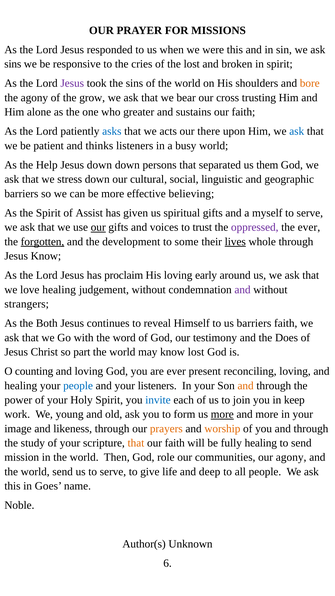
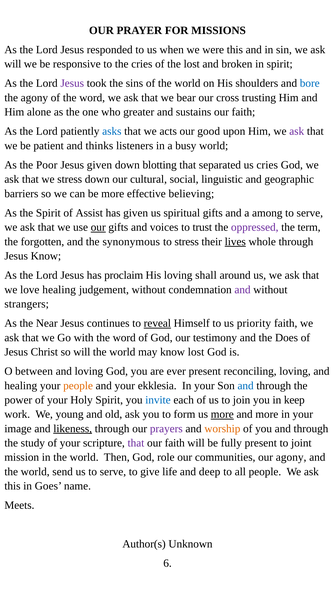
sins at (13, 64): sins -> will
bore colour: orange -> blue
of the grow: grow -> word
there: there -> good
ask at (297, 131) colour: blue -> purple
Help: Help -> Poor
Jesus down: down -> given
persons: persons -> blotting
us them: them -> cries
myself: myself -> among
the ever: ever -> term
forgotten underline: present -> none
development: development -> synonymous
to some: some -> stress
early: early -> shall
Both: Both -> Near
reveal underline: none -> present
us barriers: barriers -> priority
so part: part -> will
counting: counting -> between
people at (78, 385) colour: blue -> orange
your listeners: listeners -> ekklesia
and at (246, 385) colour: orange -> blue
likeness underline: none -> present
prayers colour: orange -> purple
that at (136, 443) colour: orange -> purple
fully healing: healing -> present
to send: send -> joint
Noble: Noble -> Meets
